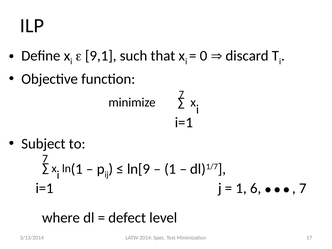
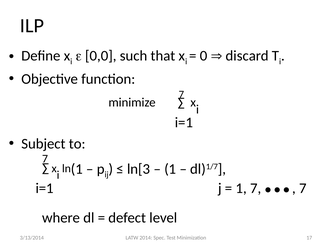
9,1: 9,1 -> 0,0
ln[9: ln[9 -> ln[3
1 6: 6 -> 7
